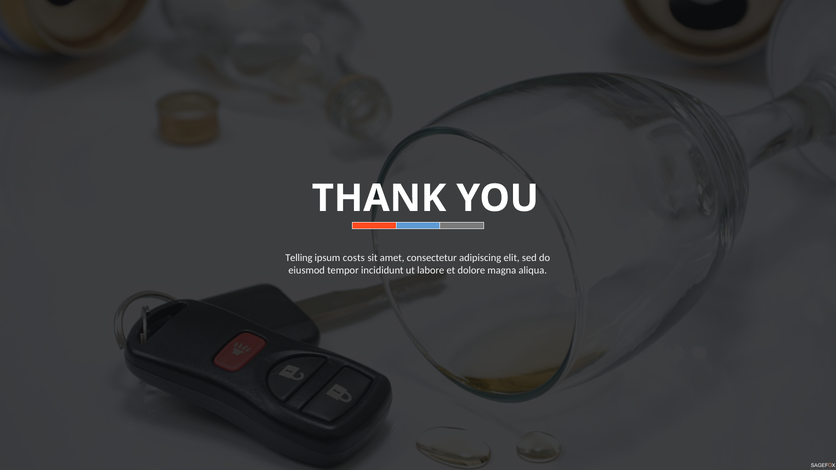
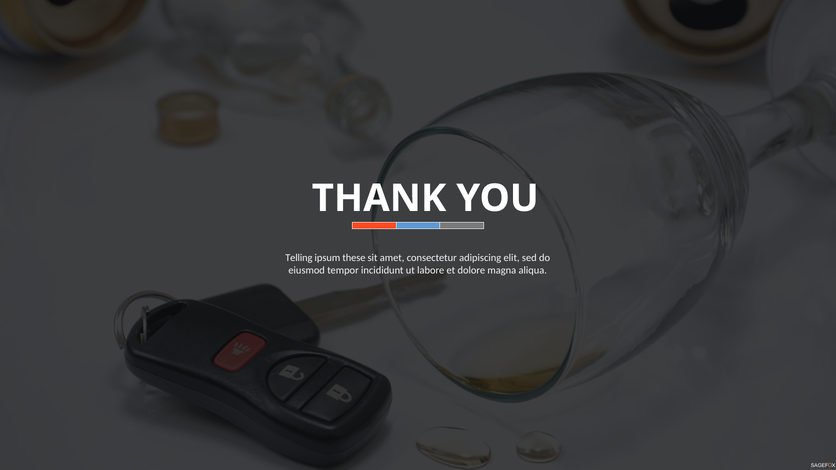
costs: costs -> these
